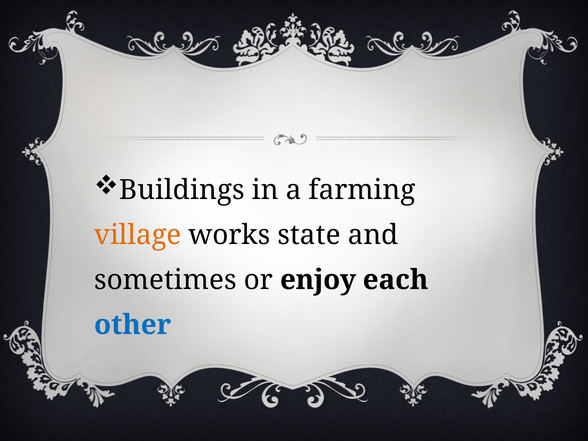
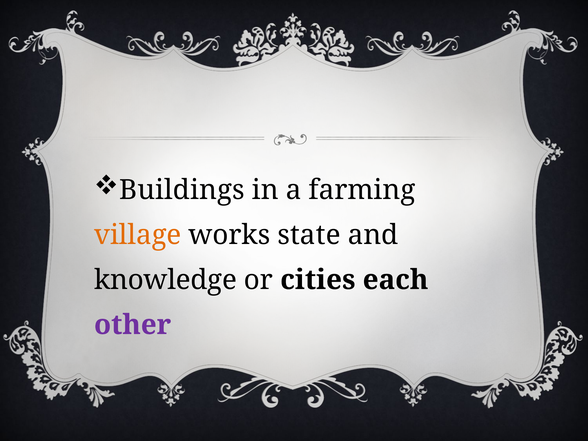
sometimes: sometimes -> knowledge
enjoy: enjoy -> cities
other colour: blue -> purple
